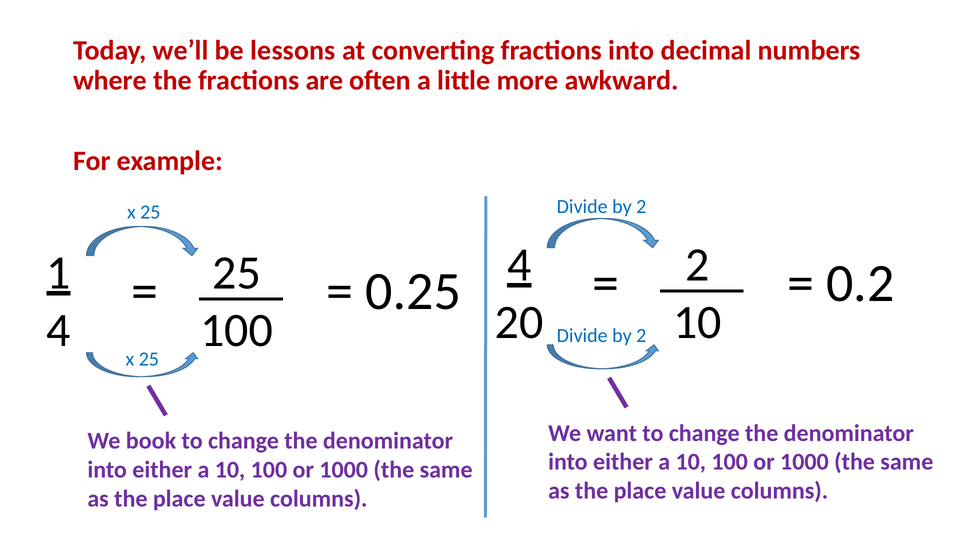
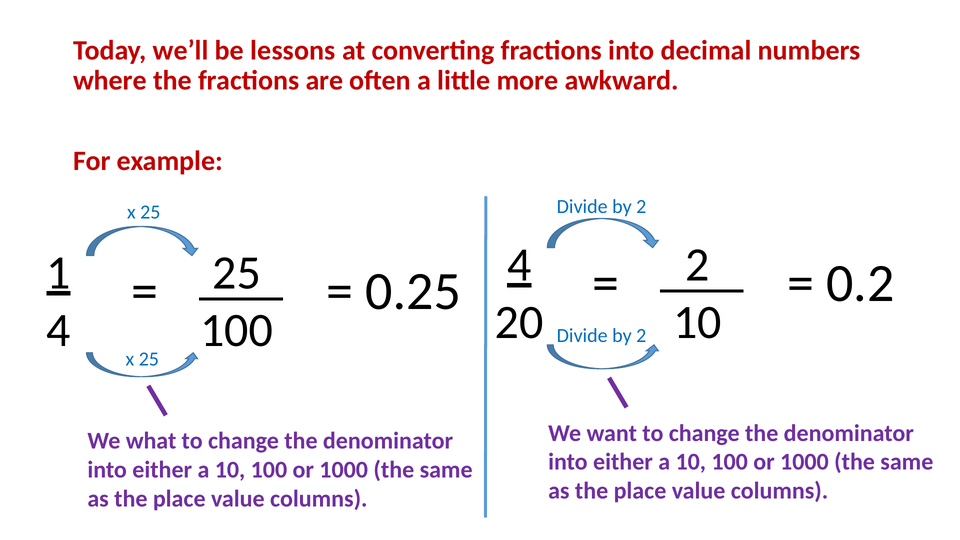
book: book -> what
